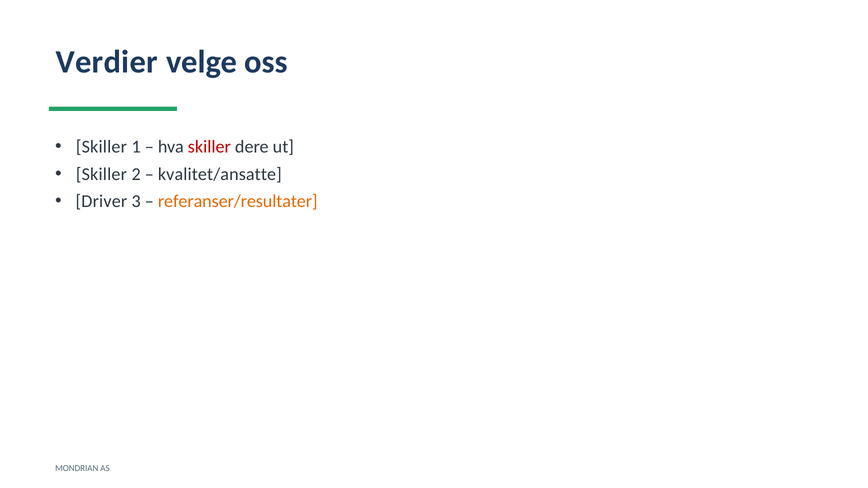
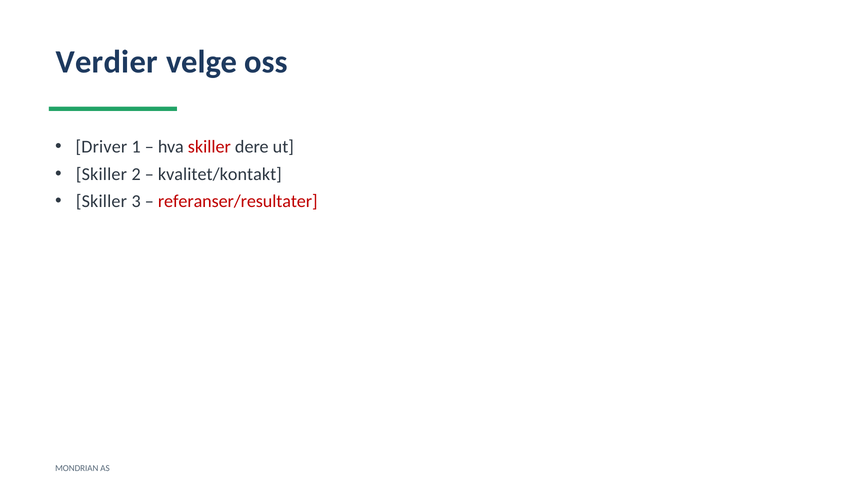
Skiller at (101, 147): Skiller -> Driver
kvalitet/ansatte: kvalitet/ansatte -> kvalitet/kontakt
Driver at (101, 201): Driver -> Skiller
referanser/resultater colour: orange -> red
